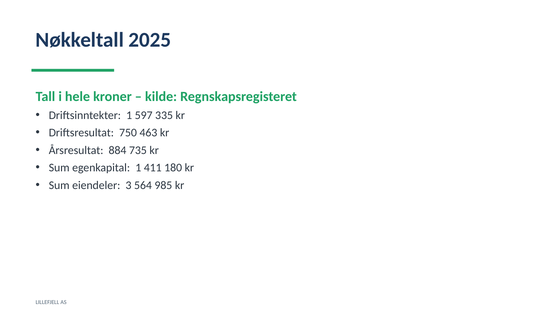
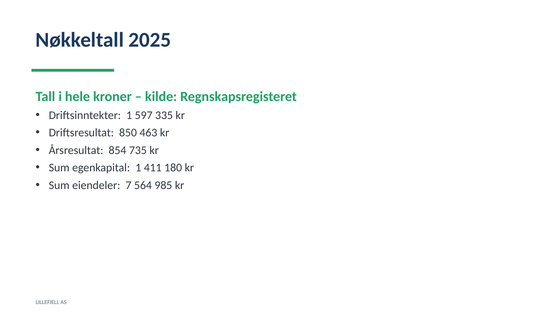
750: 750 -> 850
884: 884 -> 854
3: 3 -> 7
